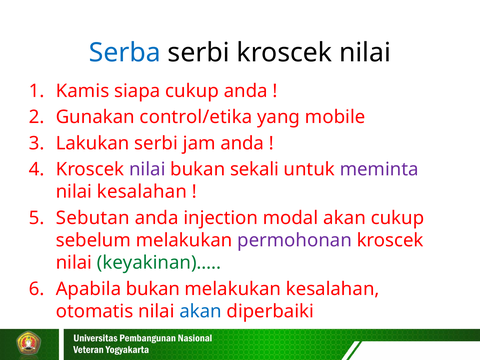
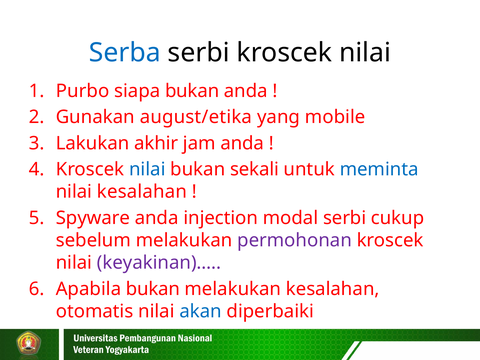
Kamis: Kamis -> Purbo
siapa cukup: cukup -> bukan
control/etika: control/etika -> august/etika
Lakukan serbi: serbi -> akhir
nilai at (147, 169) colour: purple -> blue
meminta colour: purple -> blue
Sebutan: Sebutan -> Spyware
modal akan: akan -> serbi
keyakinan)… colour: green -> purple
